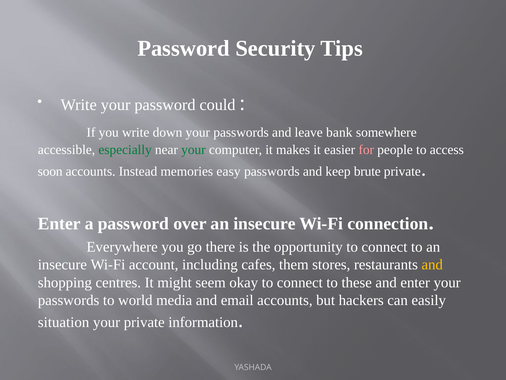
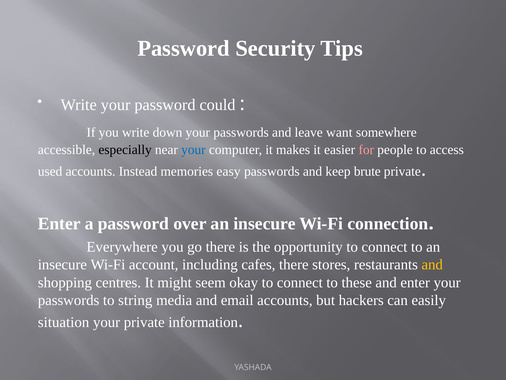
bank: bank -> want
especially colour: green -> black
your at (193, 150) colour: green -> blue
soon: soon -> used
cafes them: them -> there
world: world -> string
